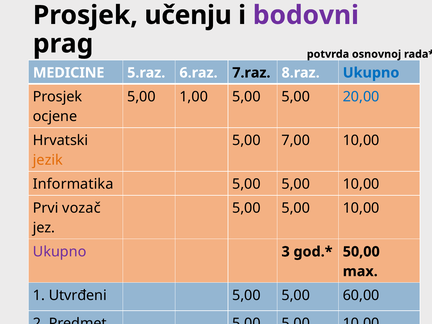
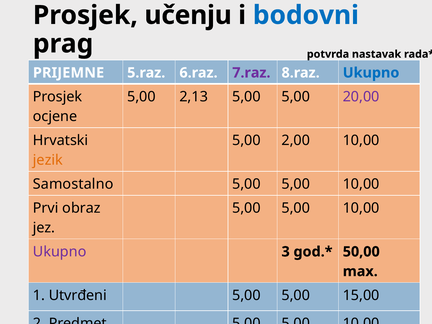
bodovni colour: purple -> blue
osnovnoj: osnovnoj -> nastavak
MEDICINE: MEDICINE -> PRIJEMNE
7.raz colour: black -> purple
1,00: 1,00 -> 2,13
20,00 colour: blue -> purple
7,00: 7,00 -> 2,00
Informatika: Informatika -> Samostalno
vozač: vozač -> obraz
60,00: 60,00 -> 15,00
